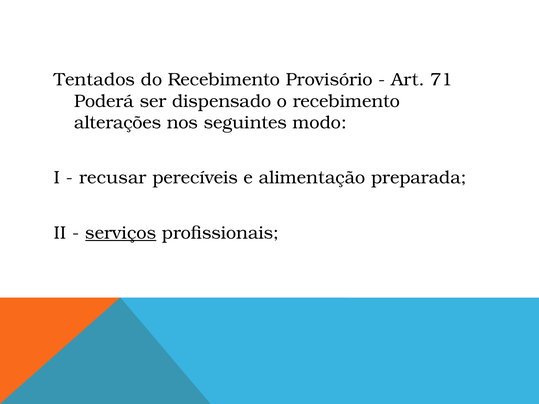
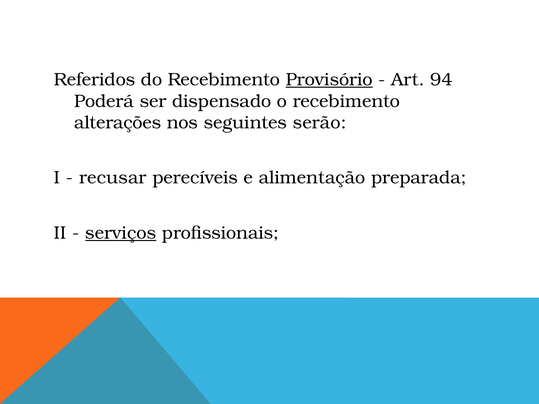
Tentados: Tentados -> Referidos
Provisório underline: none -> present
71: 71 -> 94
modo: modo -> serão
